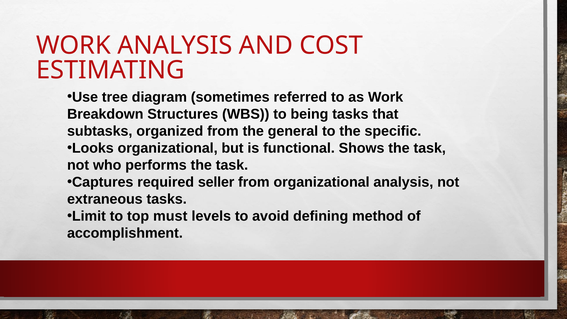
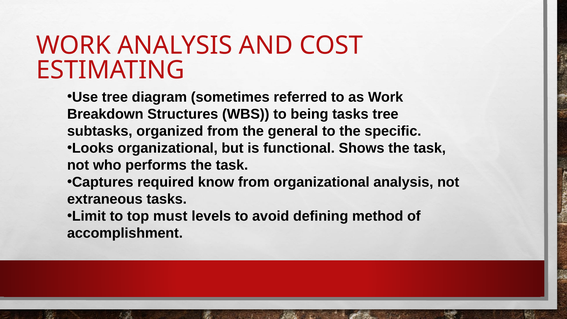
tasks that: that -> tree
seller: seller -> know
